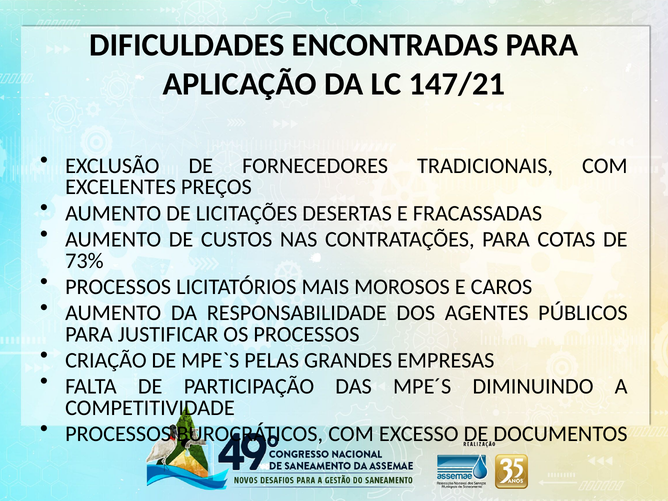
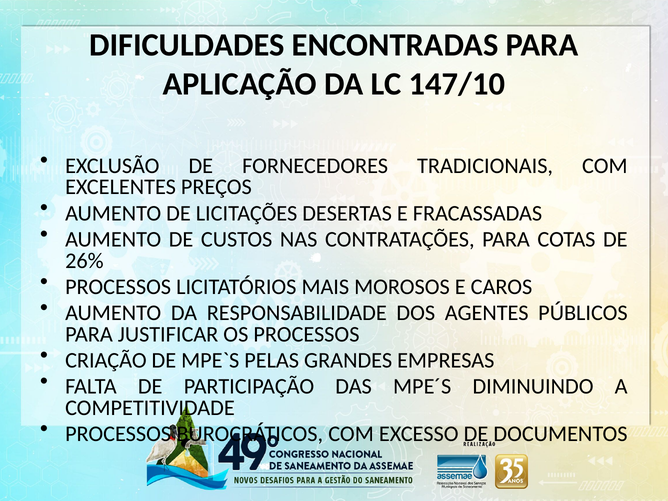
147/21: 147/21 -> 147/10
73%: 73% -> 26%
